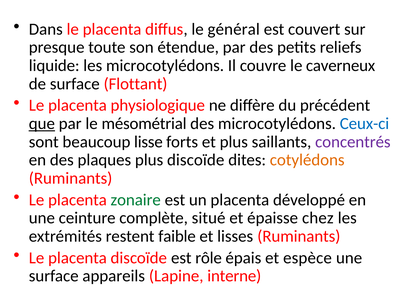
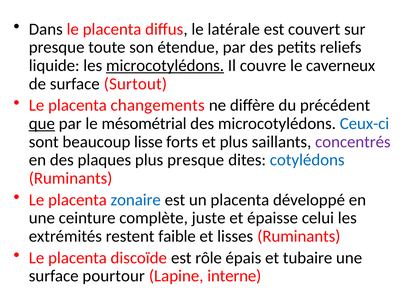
général: général -> latérale
microcotylédons at (165, 66) underline: none -> present
Flottant: Flottant -> Surtout
physiologique: physiologique -> changements
plus discoïde: discoïde -> presque
cotylédons colour: orange -> blue
zonaire colour: green -> blue
situé: situé -> juste
chez: chez -> celui
espèce: espèce -> tubaire
appareils: appareils -> pourtour
